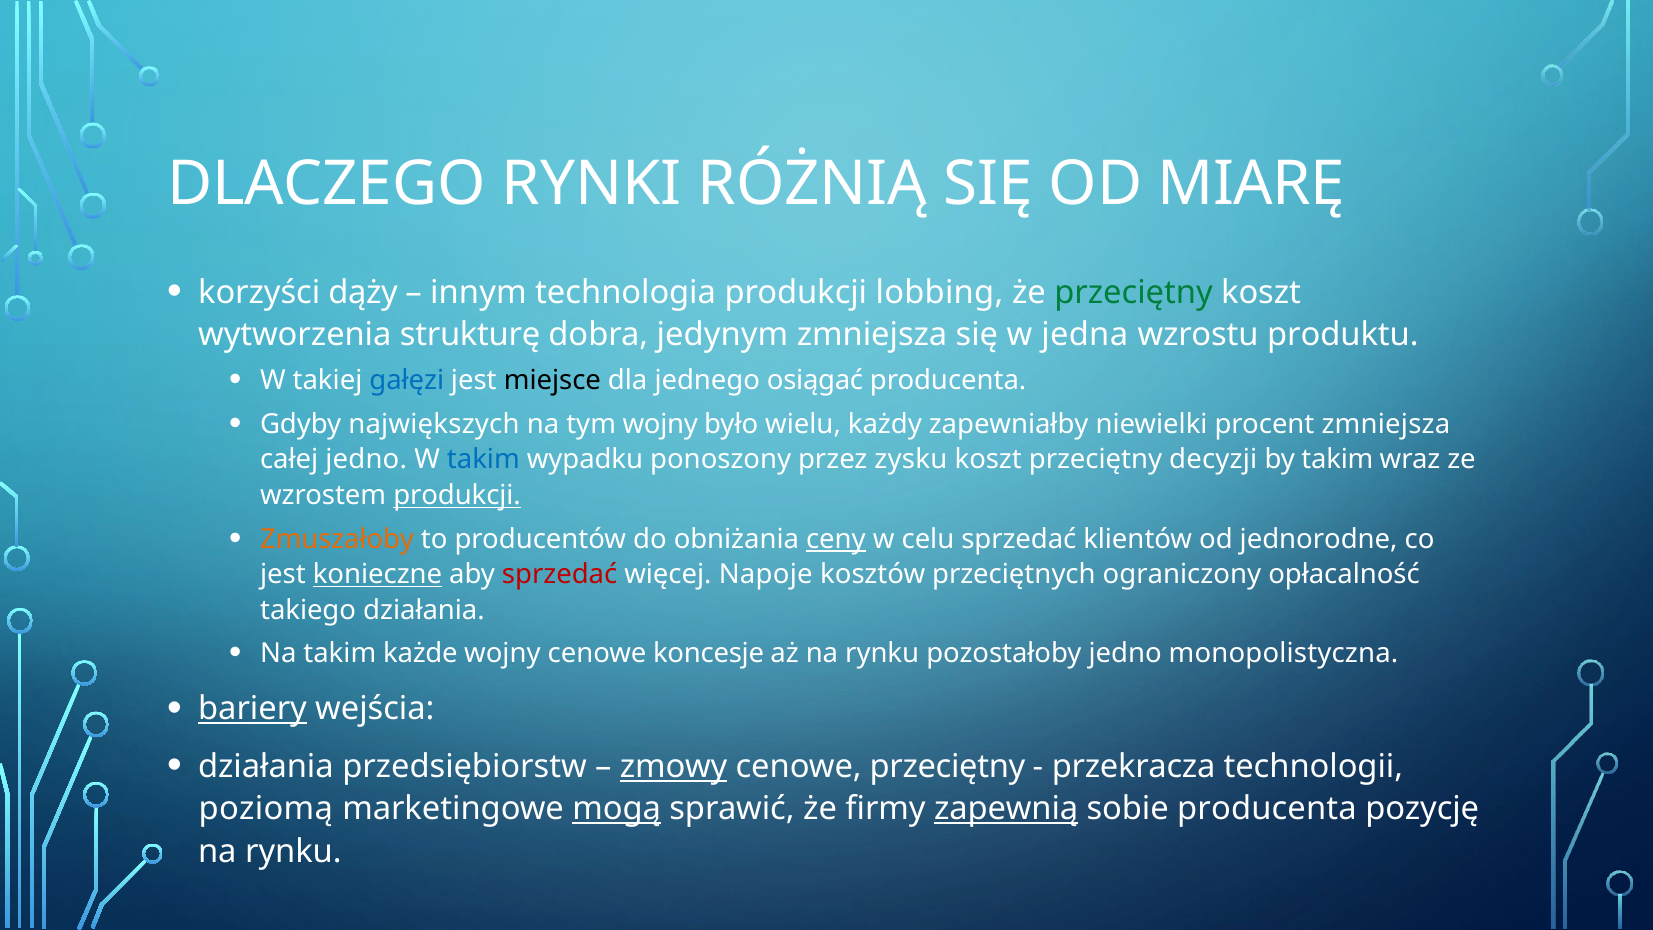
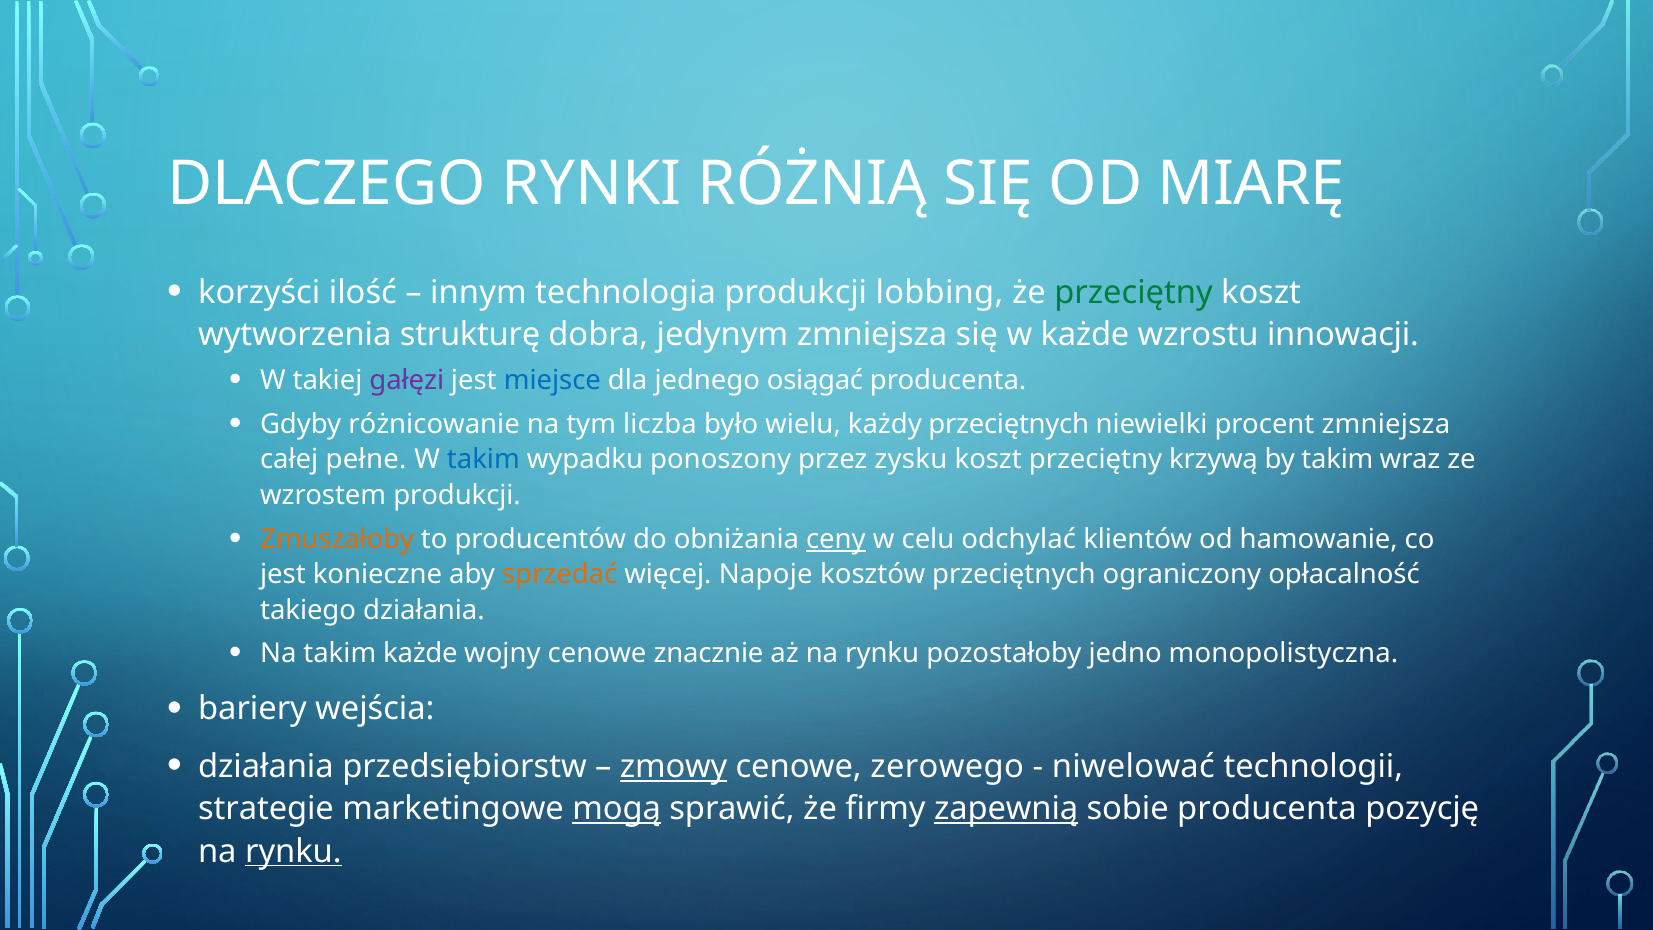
dąży: dąży -> ilość
w jedna: jedna -> każde
produktu: produktu -> innowacji
gałęzi colour: blue -> purple
miejsce colour: black -> blue
największych: największych -> różnicowanie
tym wojny: wojny -> liczba
każdy zapewniałby: zapewniałby -> przeciętnych
całej jedno: jedno -> pełne
decyzji: decyzji -> krzywą
produkcji at (457, 495) underline: present -> none
celu sprzedać: sprzedać -> odchylać
jednorodne: jednorodne -> hamowanie
konieczne underline: present -> none
sprzedać at (560, 575) colour: red -> orange
koncesje: koncesje -> znacznie
bariery underline: present -> none
cenowe przeciętny: przeciętny -> zerowego
przekracza: przekracza -> niwelować
poziomą: poziomą -> strategie
rynku at (293, 851) underline: none -> present
